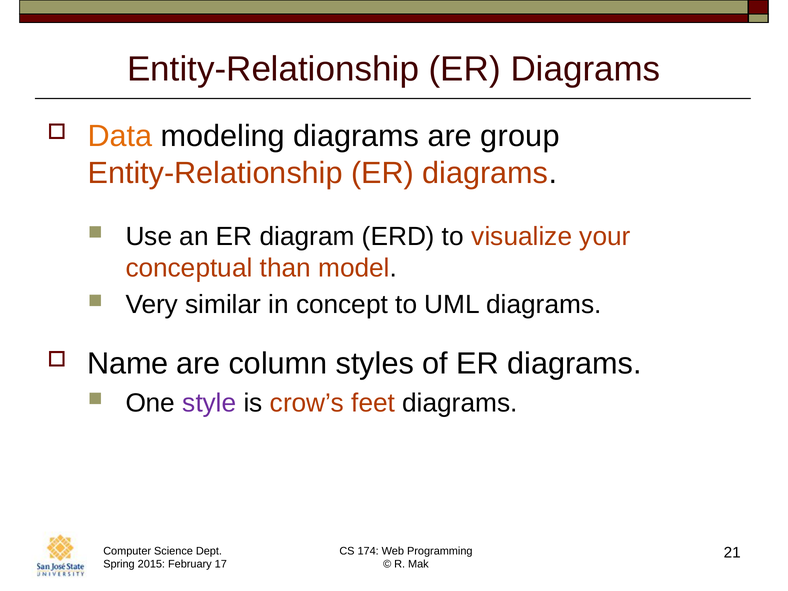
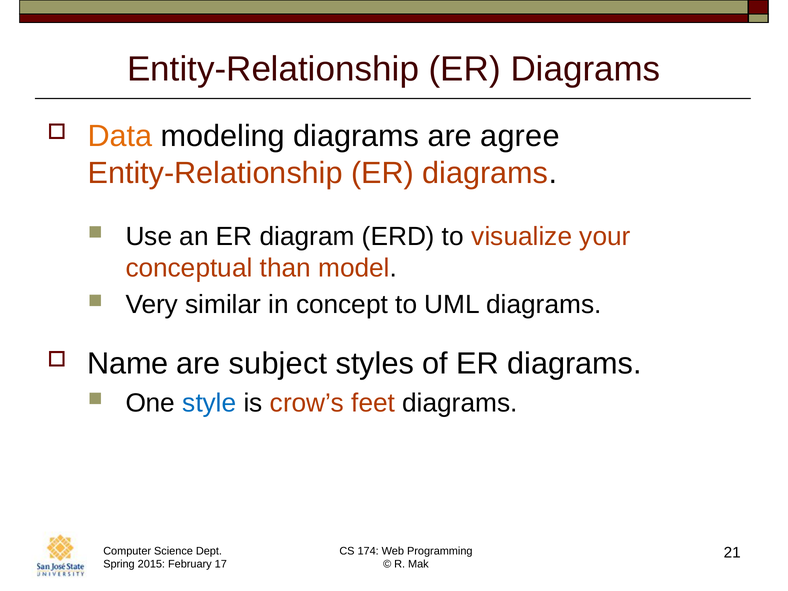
group: group -> agree
column: column -> subject
style colour: purple -> blue
